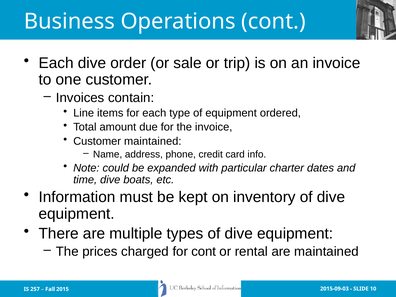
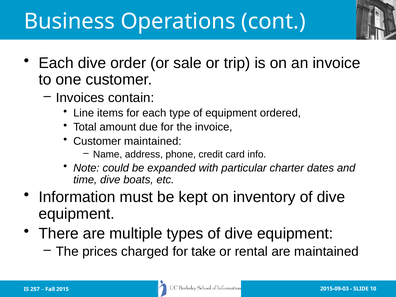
for cont: cont -> take
